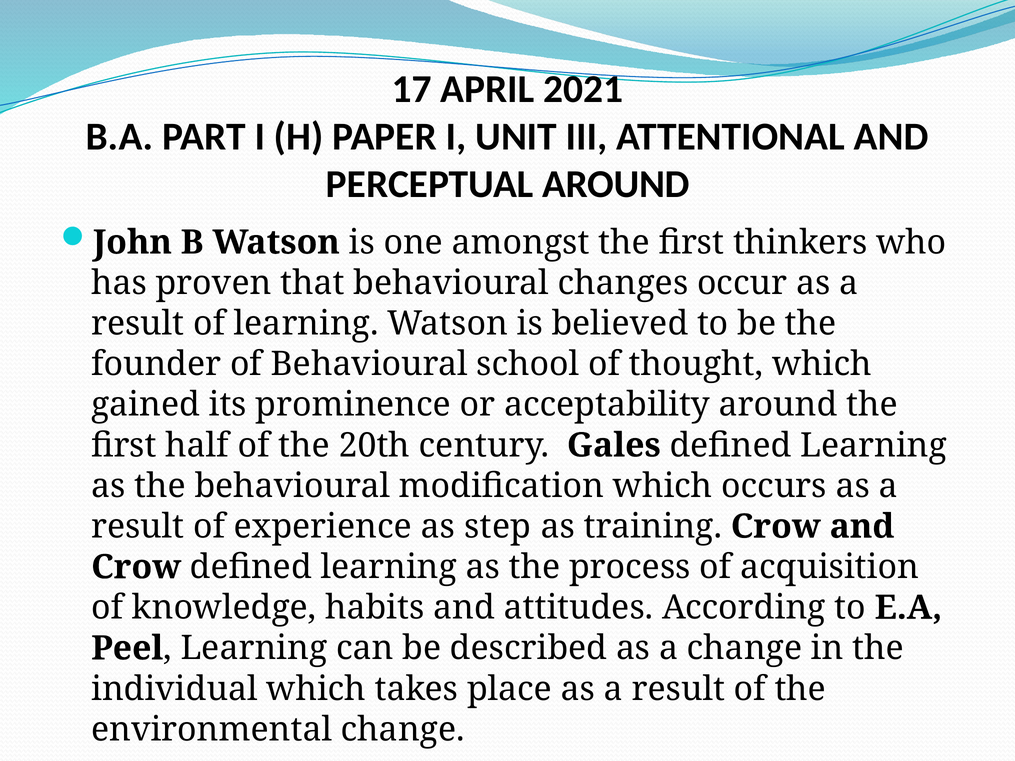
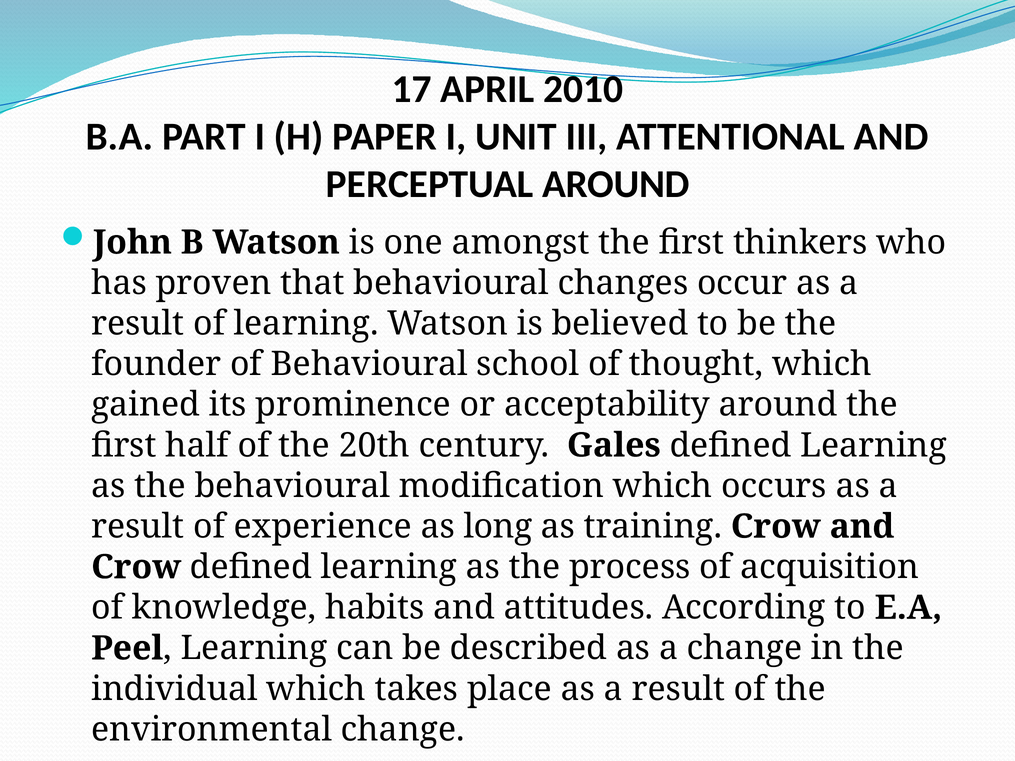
2021: 2021 -> 2010
step: step -> long
